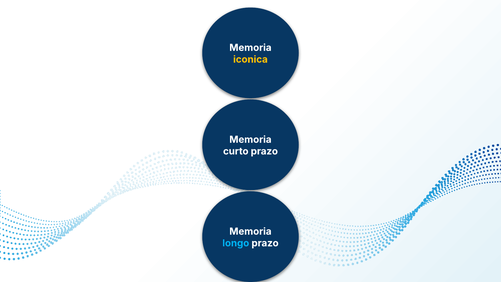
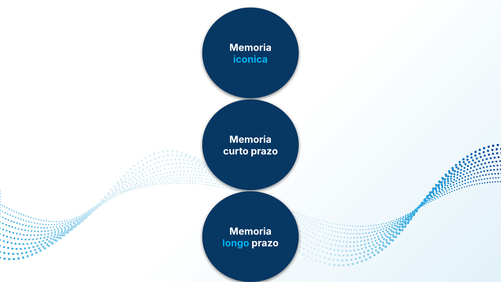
iconica colour: yellow -> light blue
